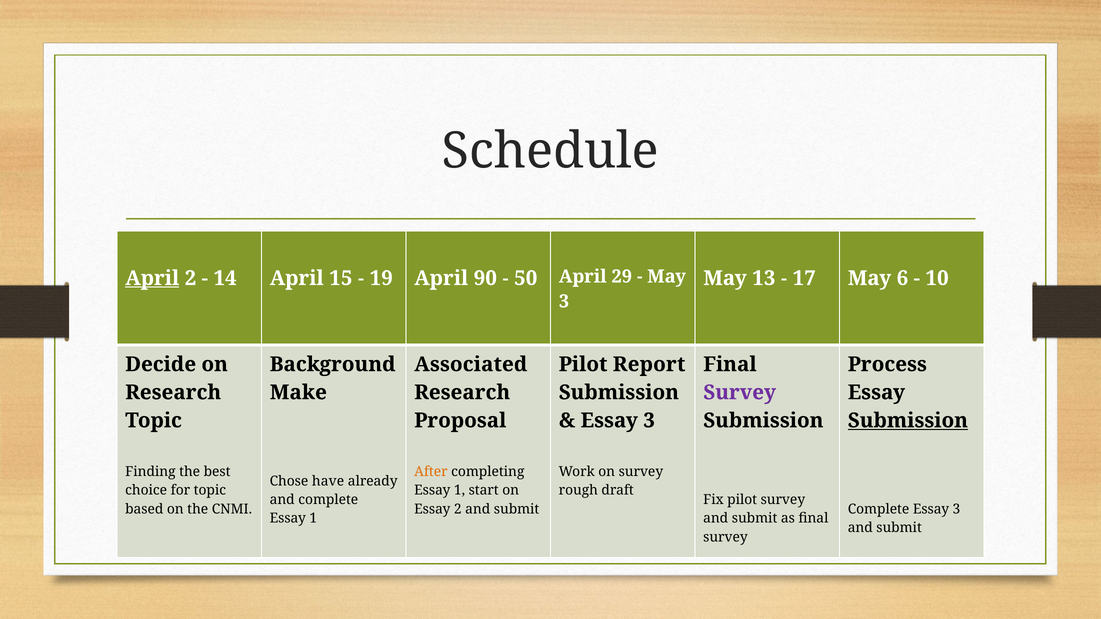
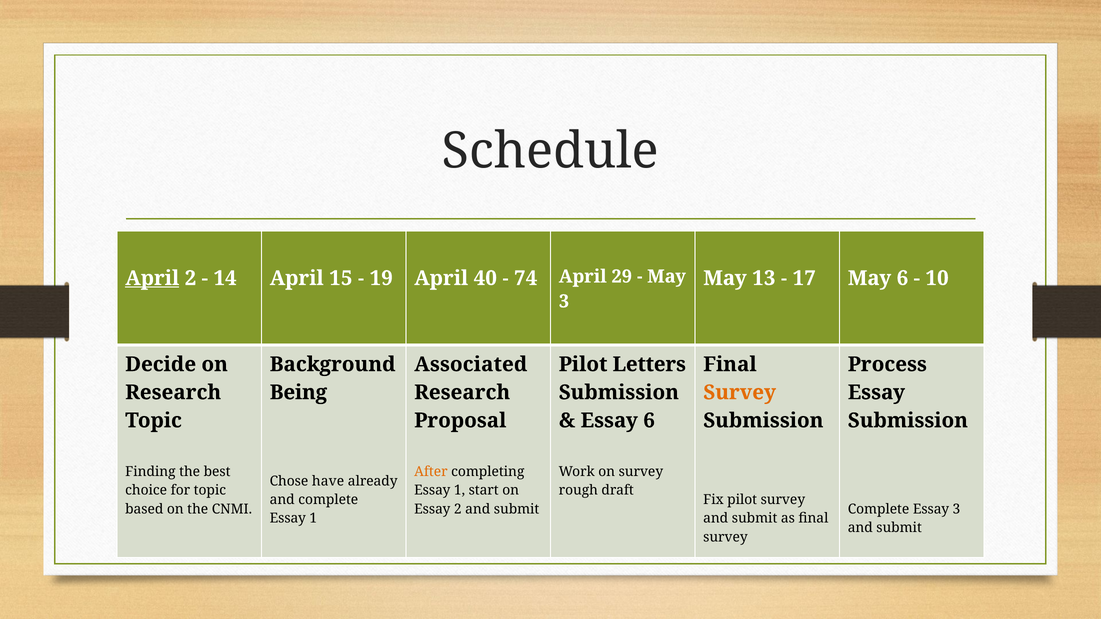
90: 90 -> 40
50: 50 -> 74
Report: Report -> Letters
Make: Make -> Being
Survey at (740, 393) colour: purple -> orange
3 at (649, 421): 3 -> 6
Submission at (908, 421) underline: present -> none
